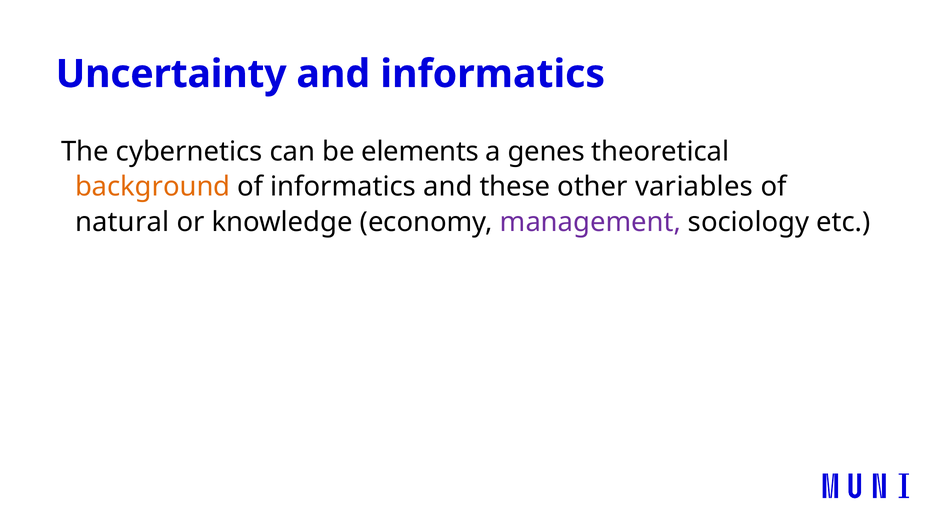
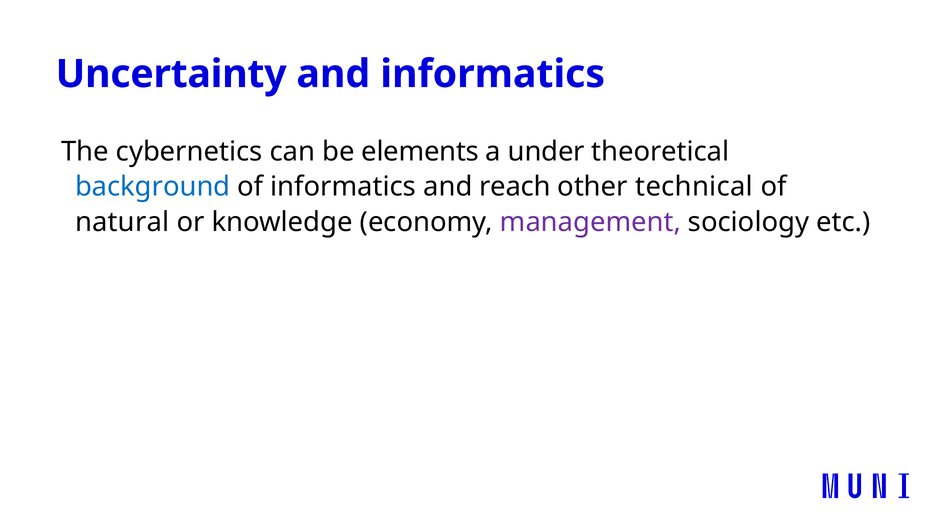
genes: genes -> under
background colour: orange -> blue
these: these -> reach
variables: variables -> technical
